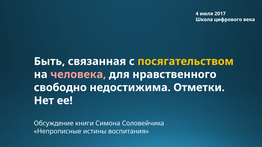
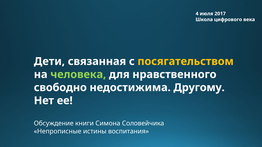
Быть: Быть -> Дети
человека colour: pink -> light green
Отметки: Отметки -> Другому
